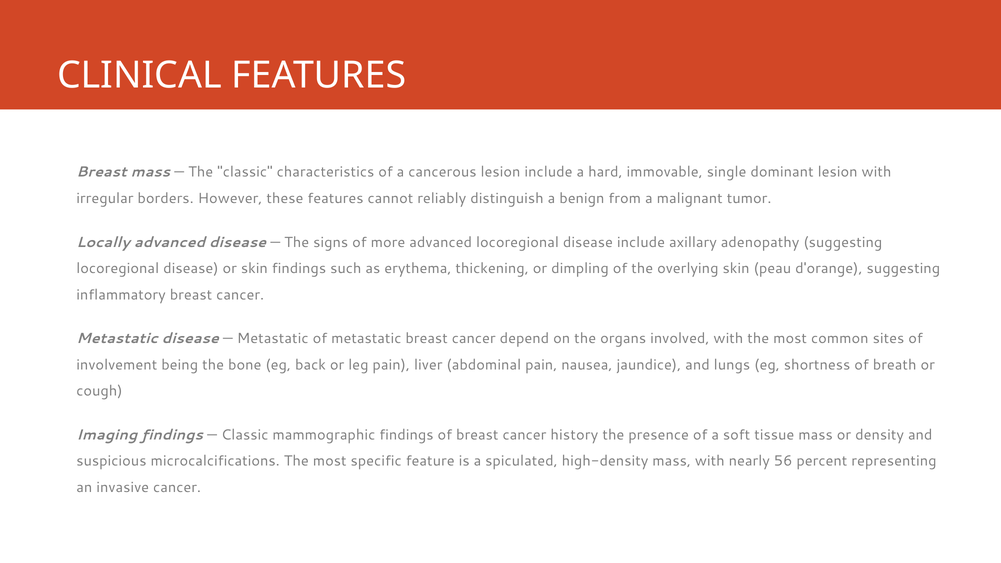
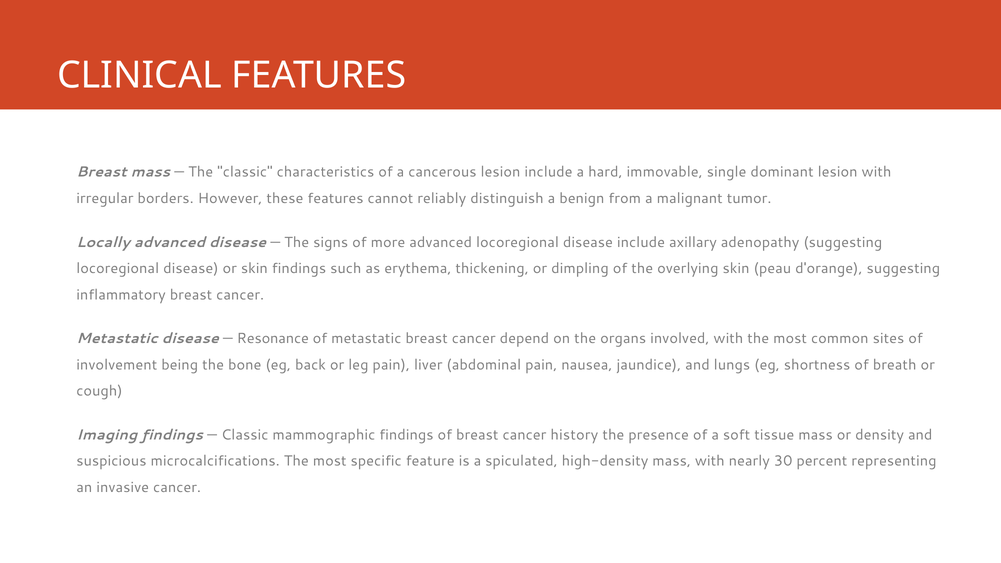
Metastatic at (273, 339): Metastatic -> Resonance
56: 56 -> 30
